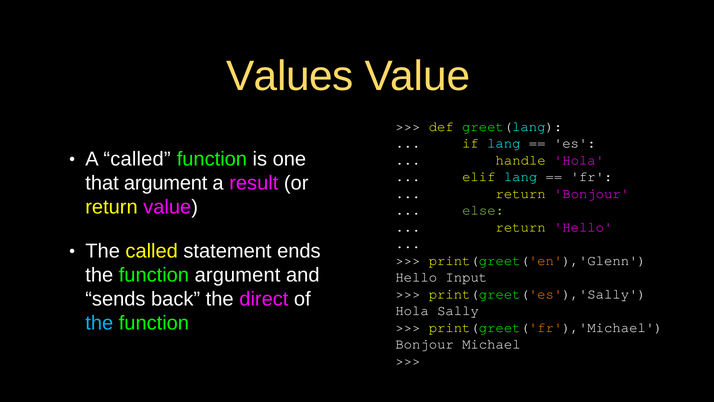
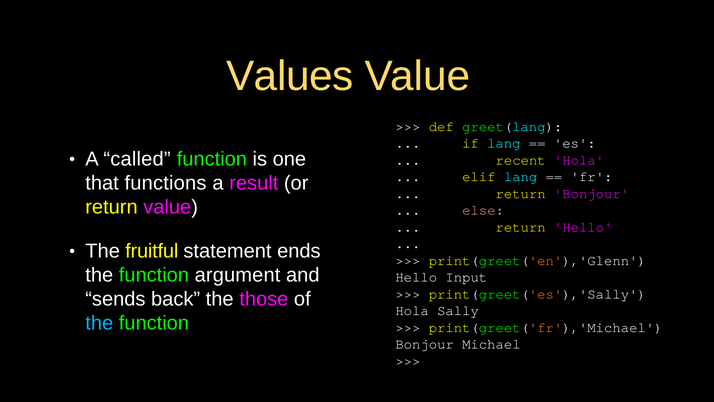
handle: handle -> recent
that argument: argument -> functions
else colour: light green -> pink
The called: called -> fruitful
direct: direct -> those
